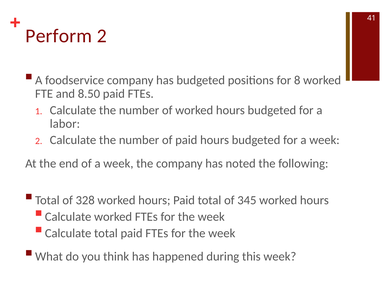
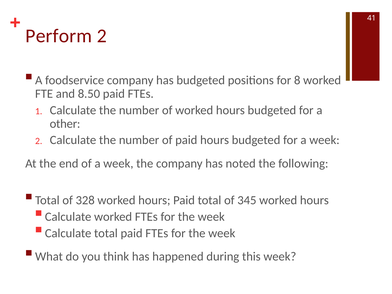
labor: labor -> other
